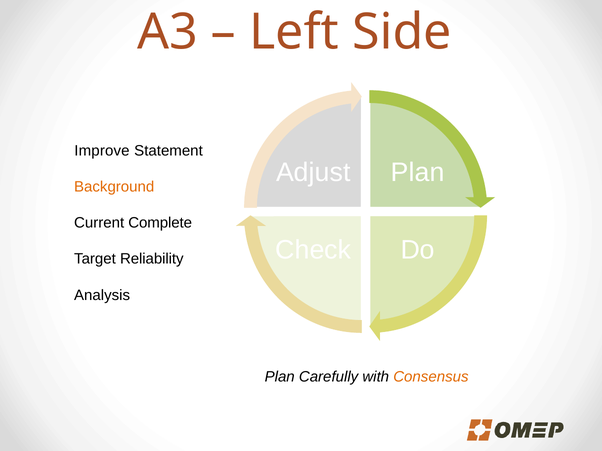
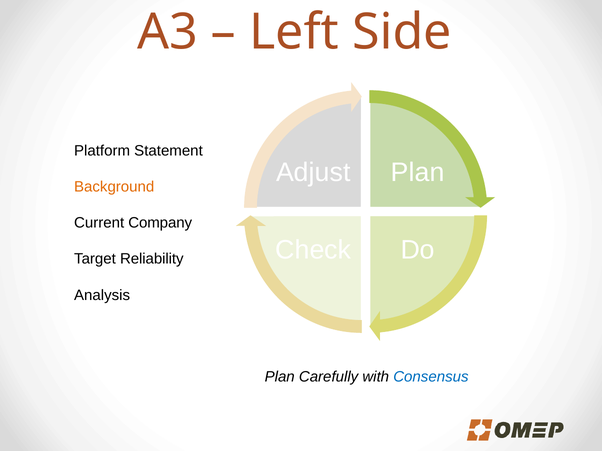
Improve: Improve -> Platform
Complete: Complete -> Company
Consensus colour: orange -> blue
